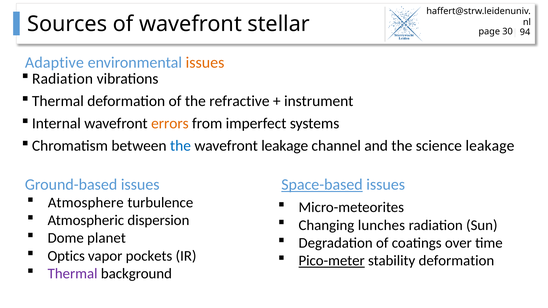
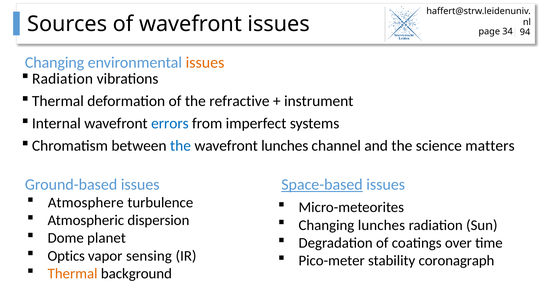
wavefront stellar: stellar -> issues
30: 30 -> 34
Adaptive at (54, 63): Adaptive -> Changing
errors colour: orange -> blue
wavefront leakage: leakage -> lunches
science leakage: leakage -> matters
pockets: pockets -> sensing
Pico-meter underline: present -> none
stability deformation: deformation -> coronagraph
Thermal at (73, 274) colour: purple -> orange
